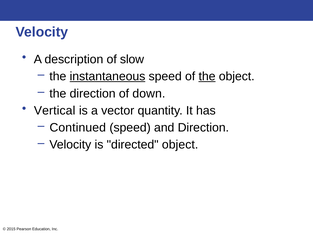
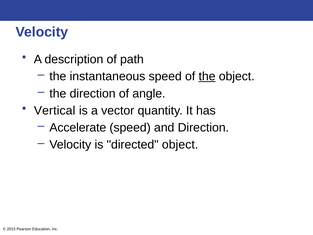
slow: slow -> path
instantaneous underline: present -> none
down: down -> angle
Continued: Continued -> Accelerate
